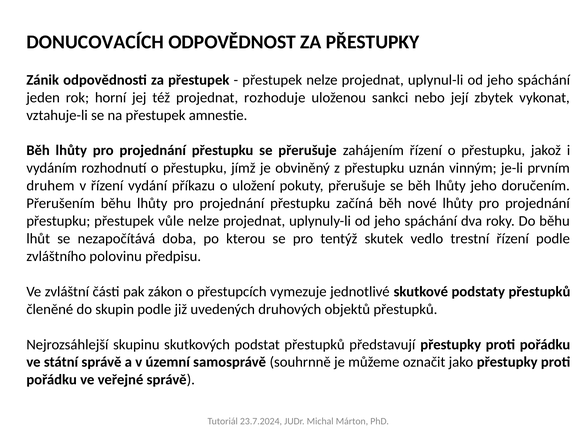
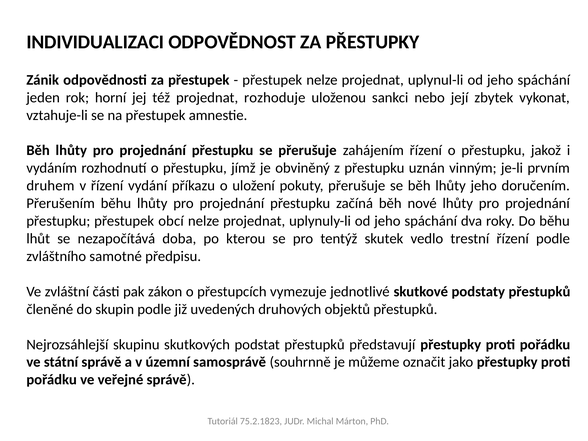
DONUCOVACÍCH: DONUCOVACÍCH -> INDIVIDUALIZACI
vůle: vůle -> obcí
polovinu: polovinu -> samotné
23.7.2024: 23.7.2024 -> 75.2.1823
